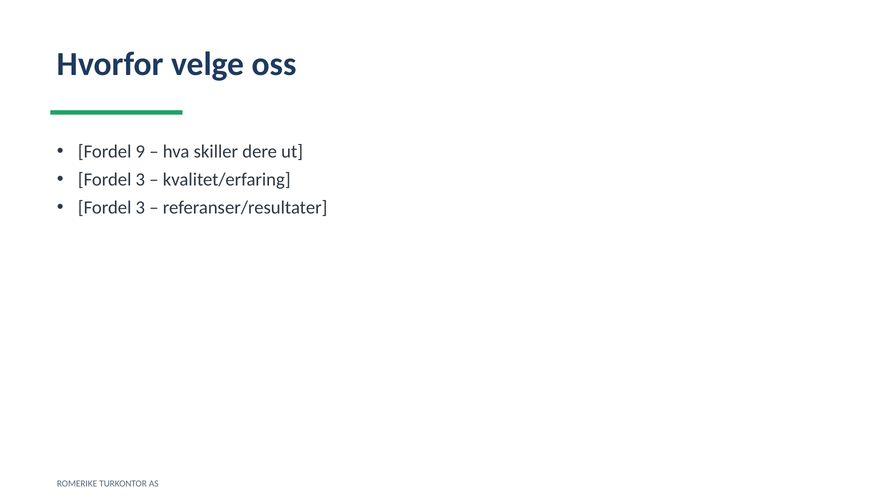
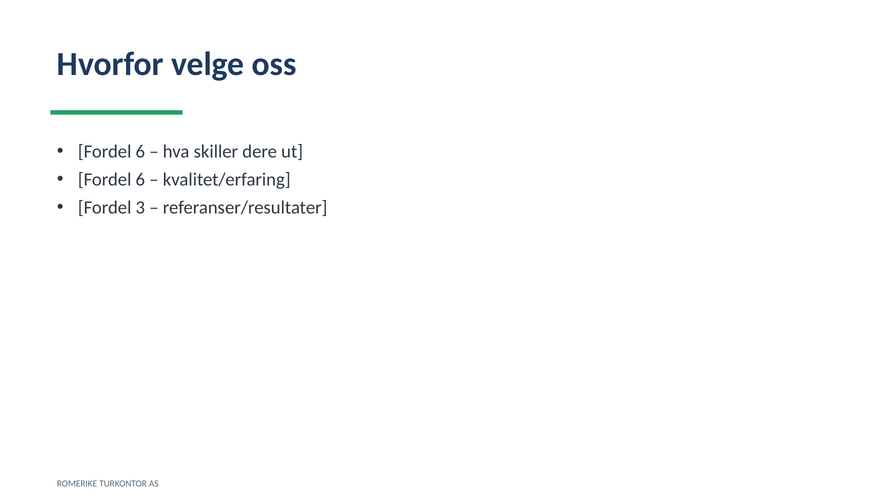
9 at (140, 152): 9 -> 6
3 at (140, 180): 3 -> 6
